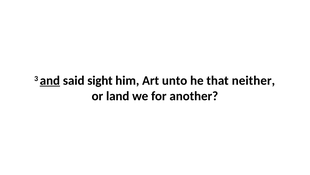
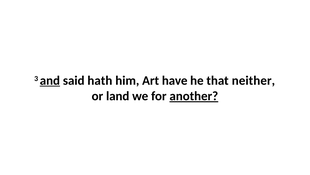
sight: sight -> hath
unto: unto -> have
another underline: none -> present
